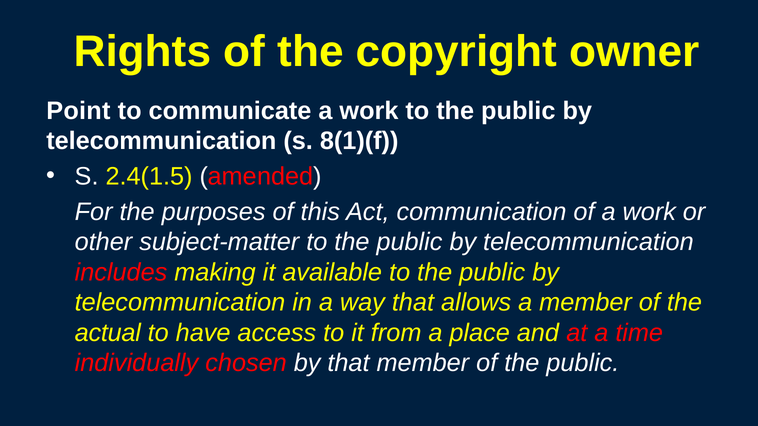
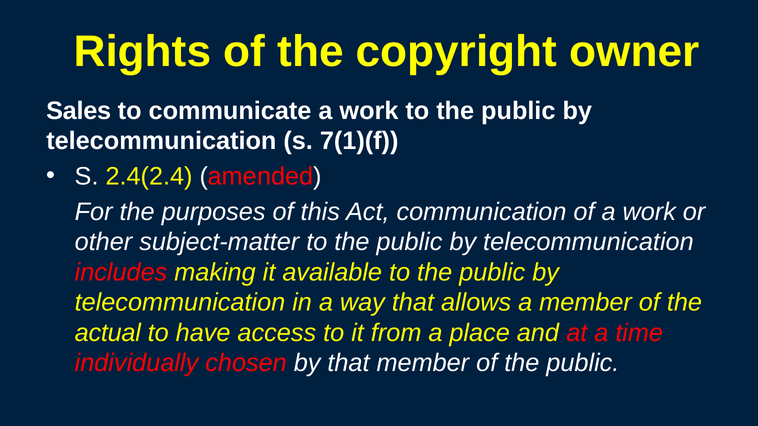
Point: Point -> Sales
8(1)(f: 8(1)(f -> 7(1)(f
2.4(1.5: 2.4(1.5 -> 2.4(2.4
